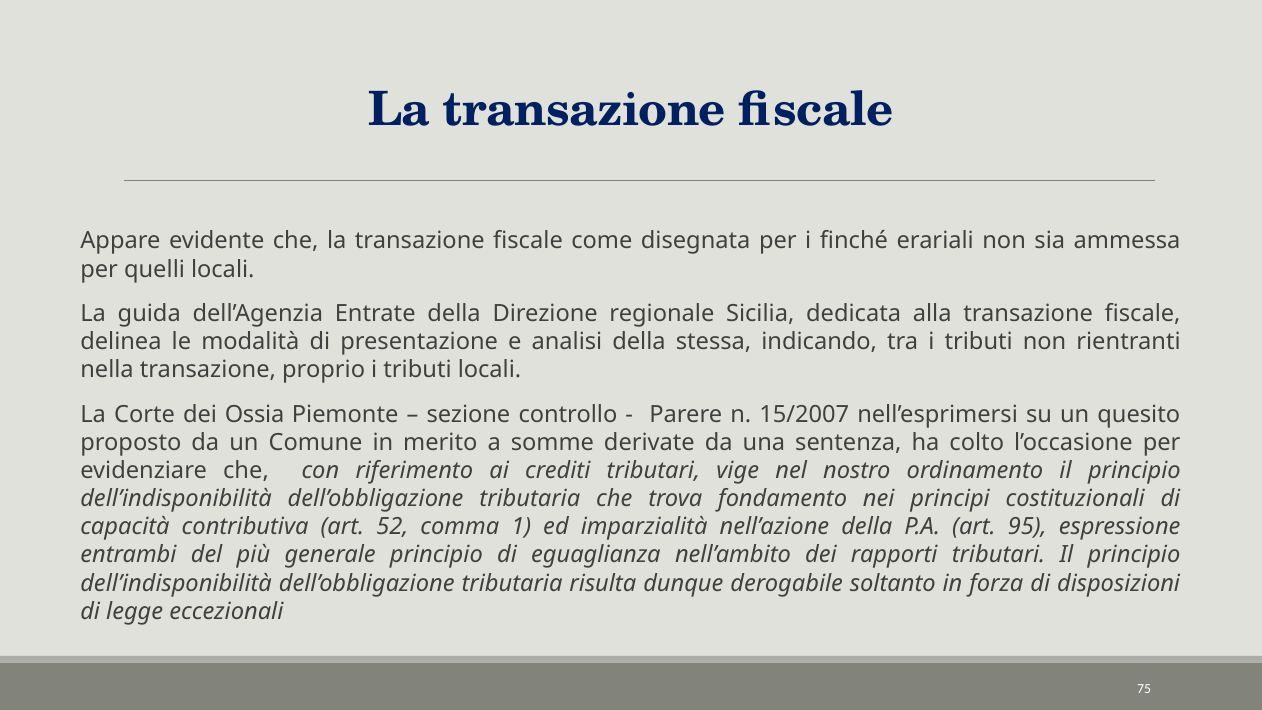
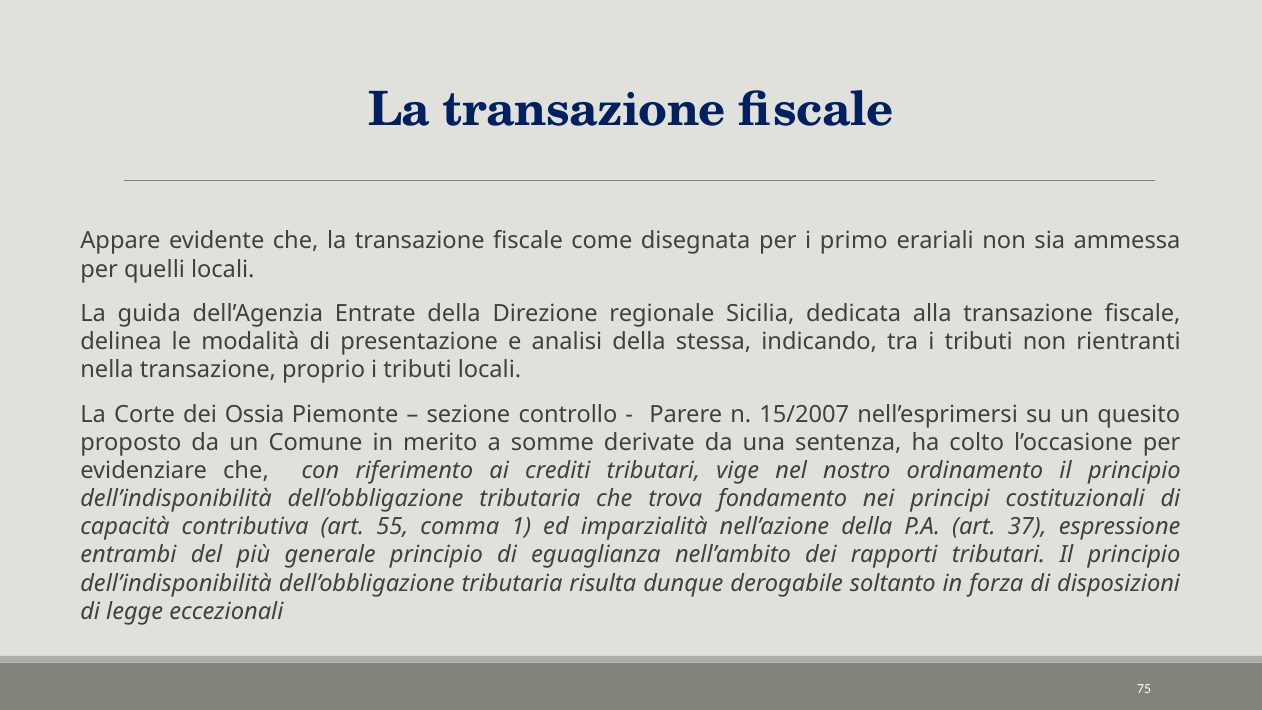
finché: finché -> primo
52: 52 -> 55
95: 95 -> 37
